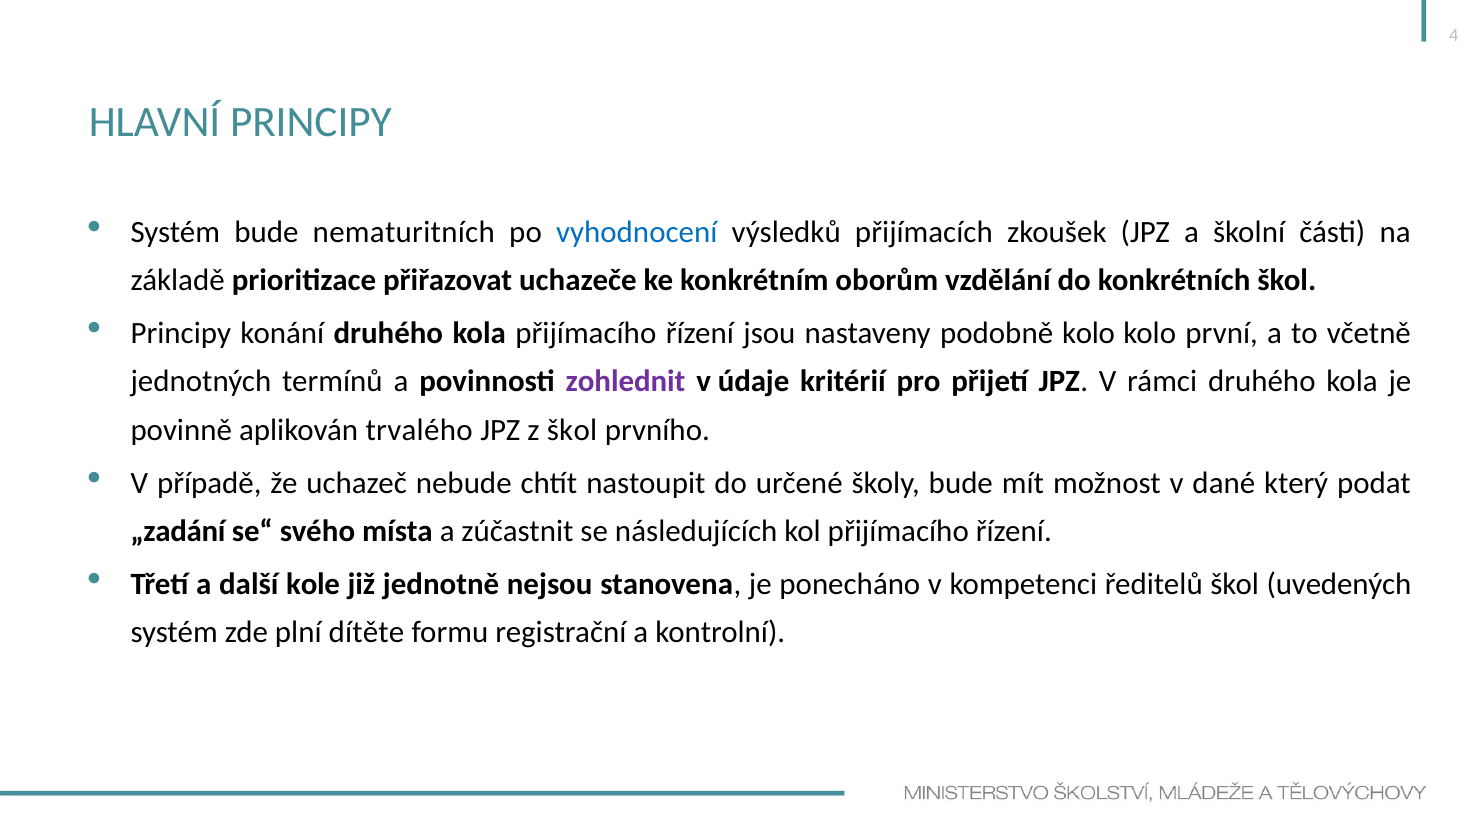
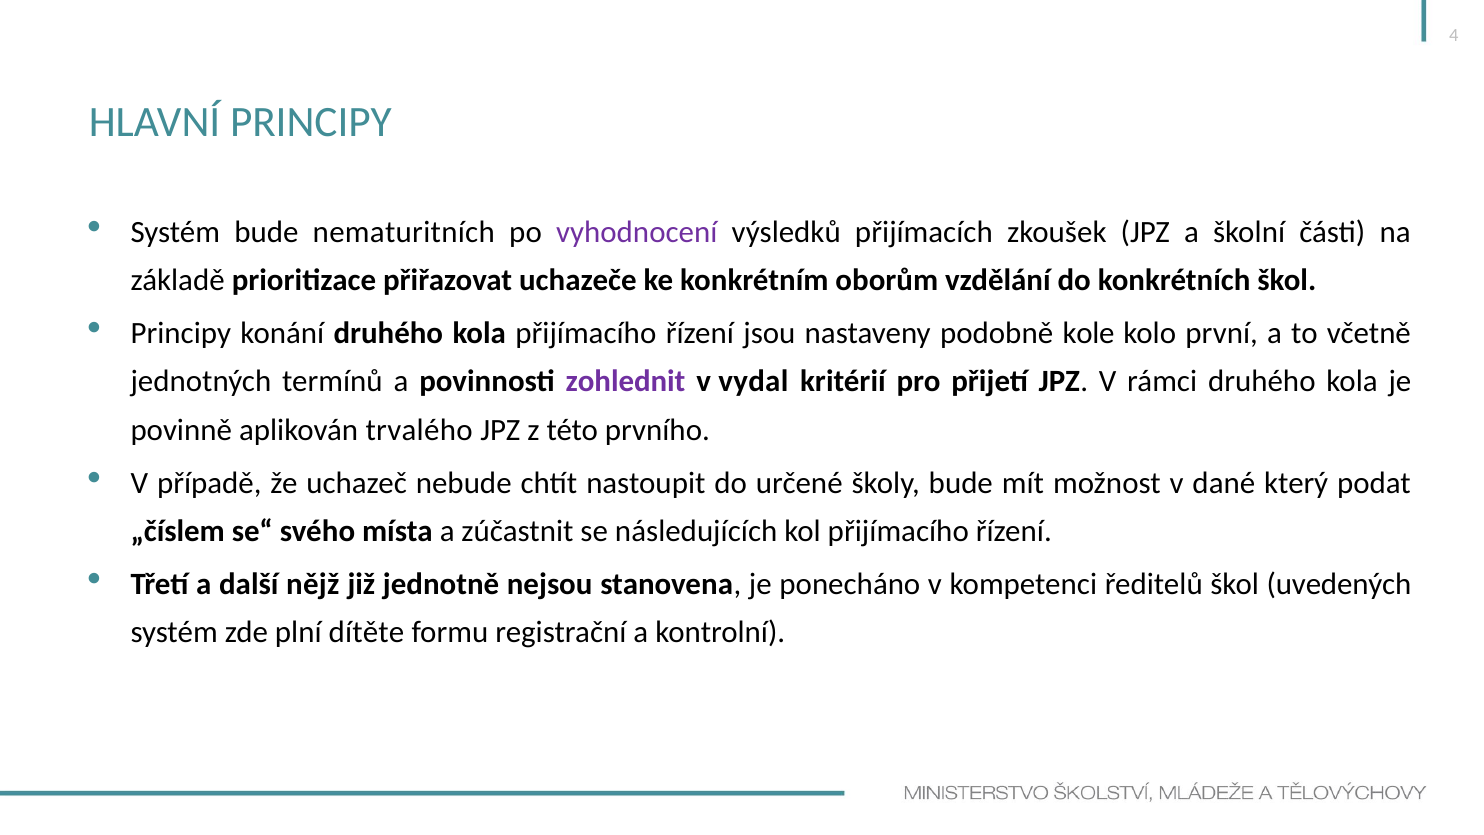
vyhodnocení colour: blue -> purple
podobně kolo: kolo -> kole
údaje: údaje -> vydal
z škol: škol -> této
„zadání: „zadání -> „číslem
kole: kole -> nějž
